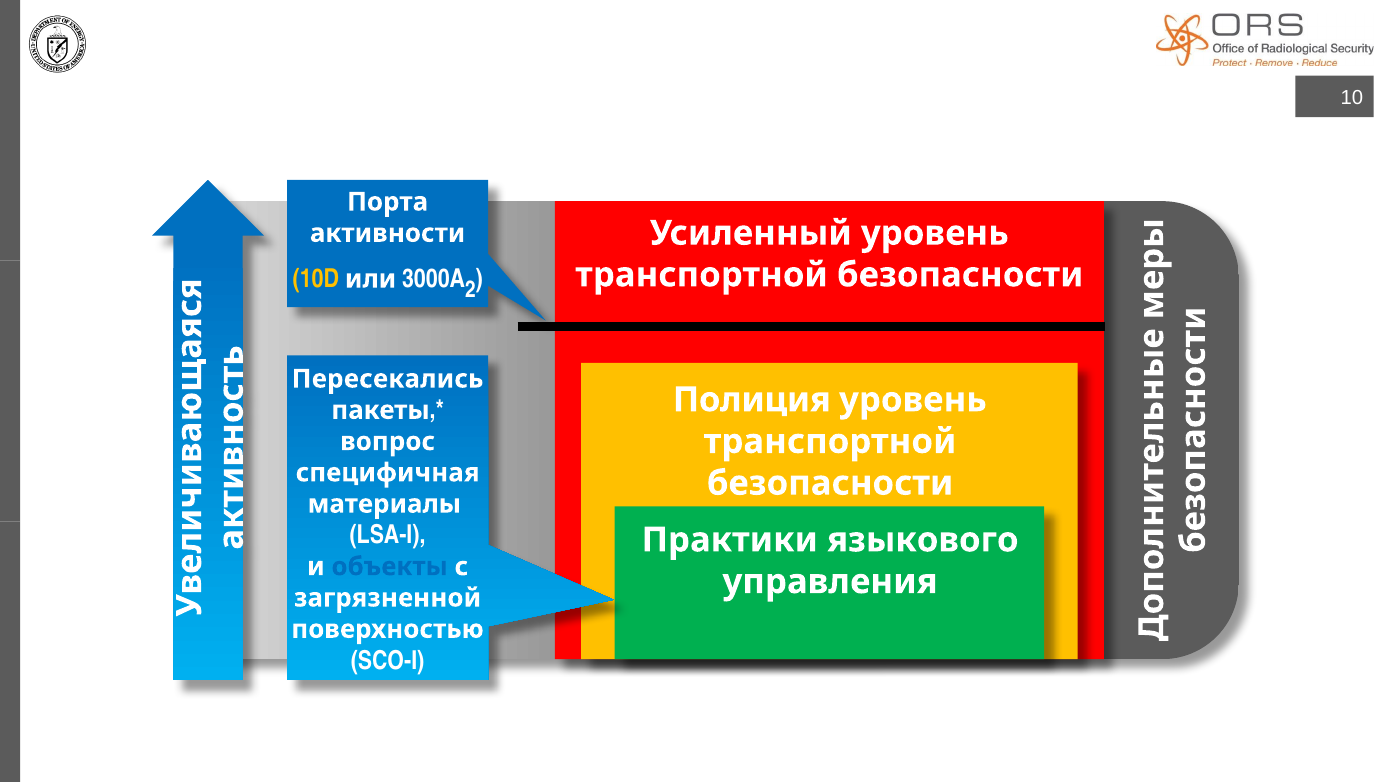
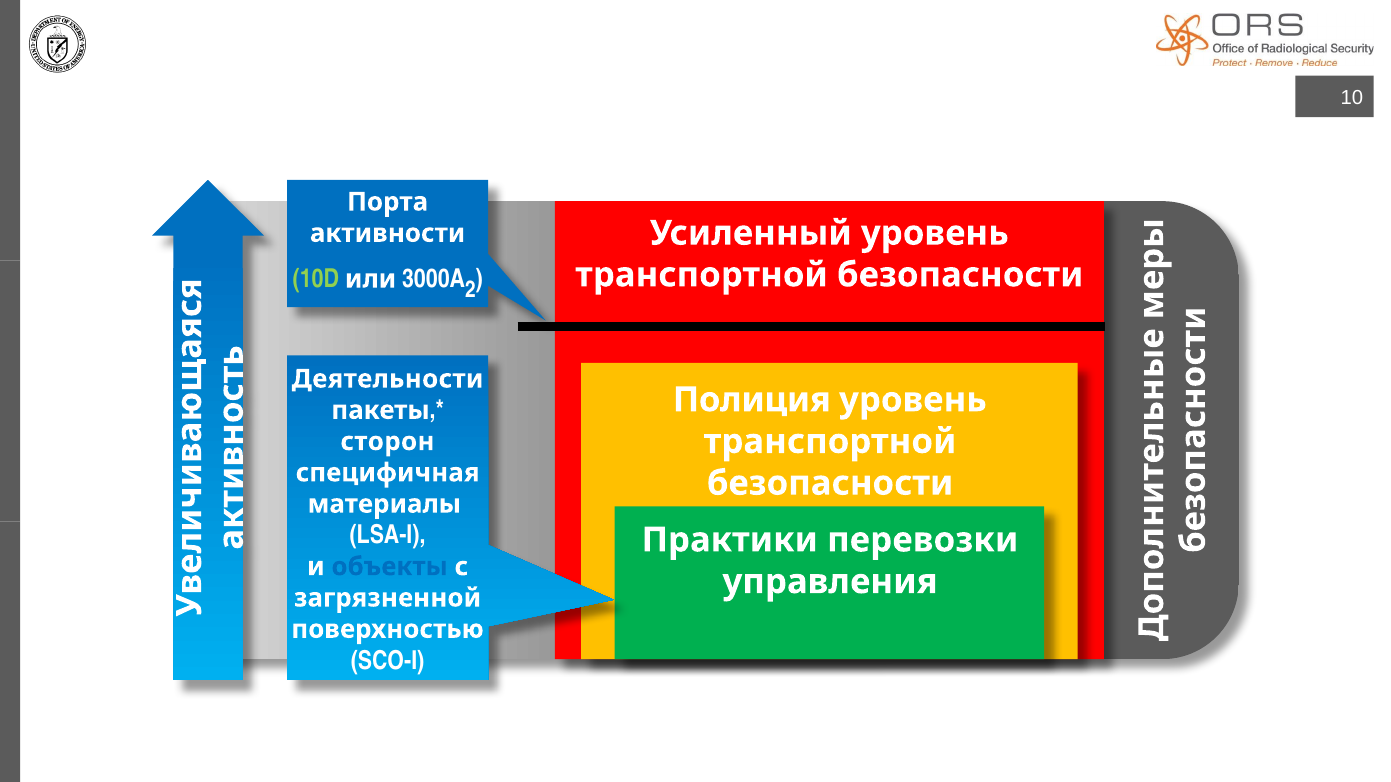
10D colour: yellow -> light green
Пересекались: Пересекались -> Деятельности
вопрос: вопрос -> сторон
языкового: языкового -> перевозки
